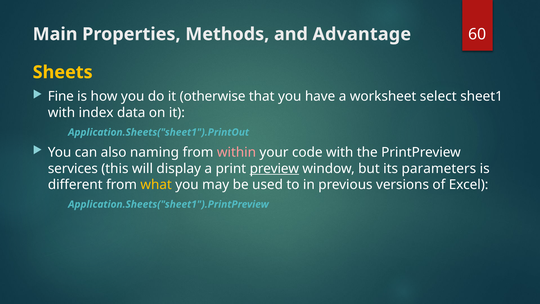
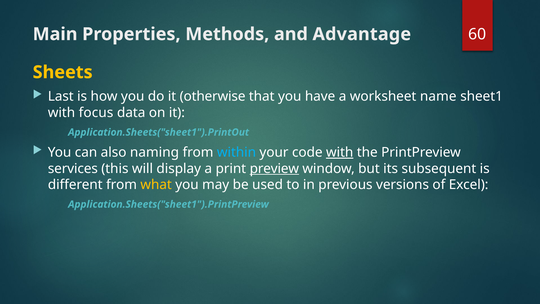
Fine: Fine -> Last
select: select -> name
index: index -> focus
within colour: pink -> light blue
with at (340, 152) underline: none -> present
parameters: parameters -> subsequent
